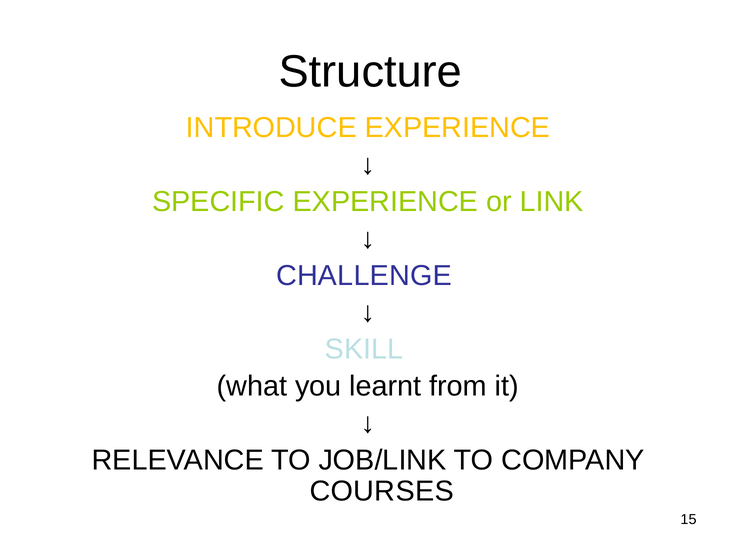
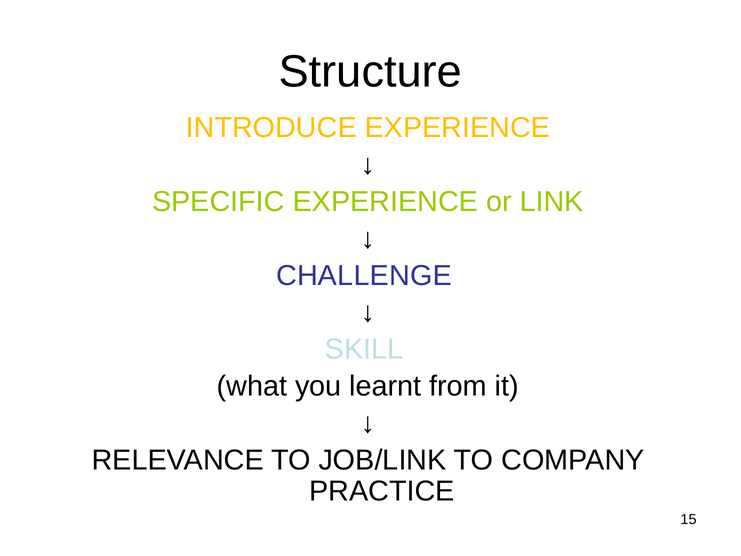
COURSES: COURSES -> PRACTICE
